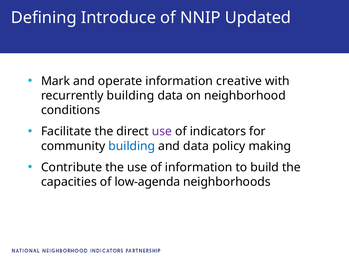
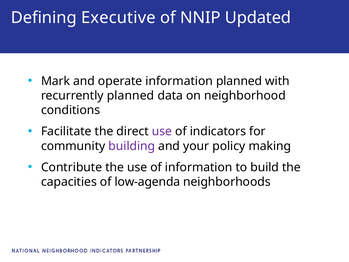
Introduce: Introduce -> Executive
information creative: creative -> planned
recurrently building: building -> planned
building at (132, 146) colour: blue -> purple
and data: data -> your
